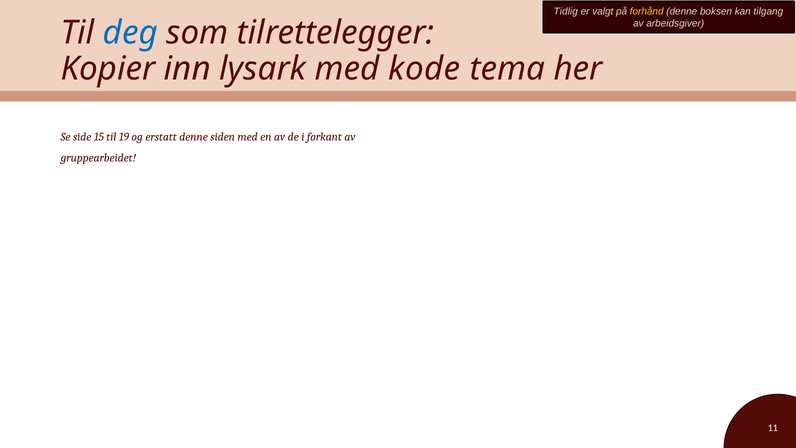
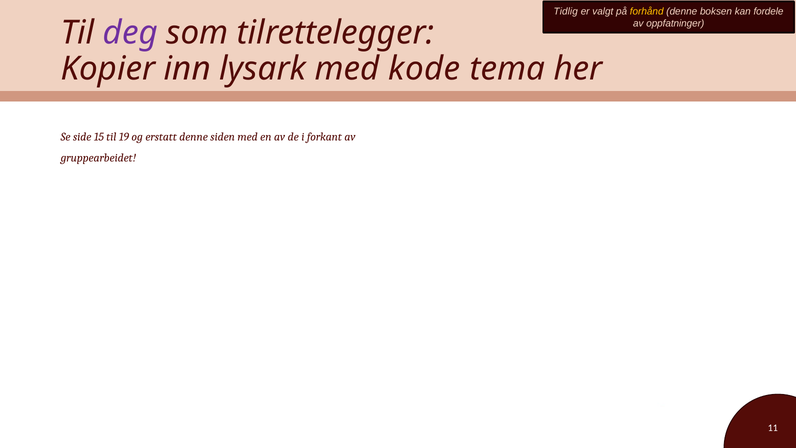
tilgang: tilgang -> fordele
arbeidsgiver: arbeidsgiver -> oppfatninger
deg colour: blue -> purple
